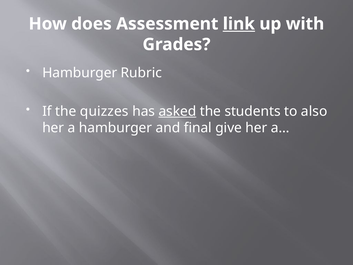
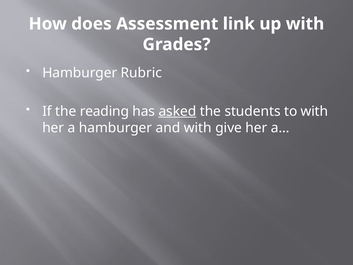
link underline: present -> none
quizzes: quizzes -> reading
to also: also -> with
and final: final -> with
